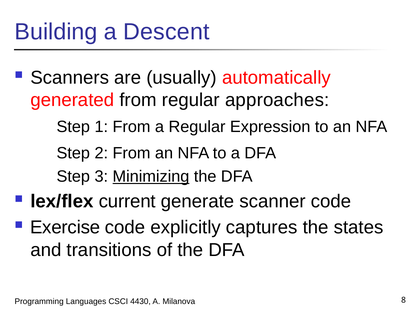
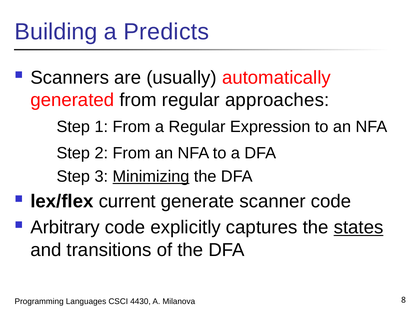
Descent: Descent -> Predicts
Exercise: Exercise -> Arbitrary
states underline: none -> present
